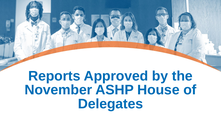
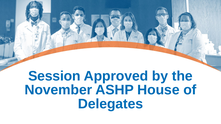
Reports: Reports -> Session
